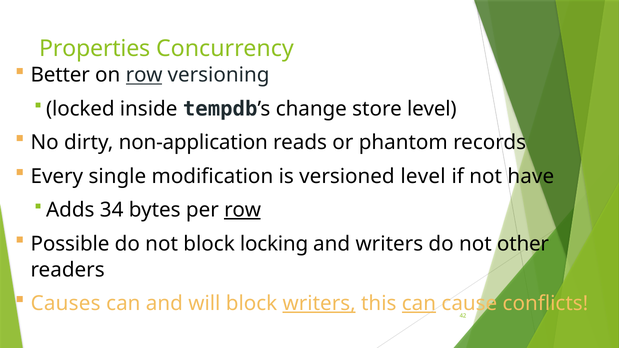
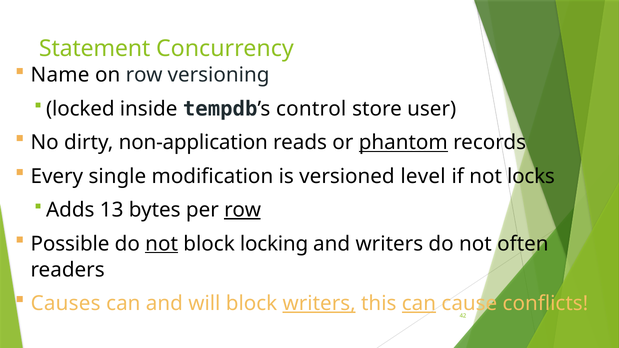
Properties: Properties -> Statement
Better: Better -> Name
row at (144, 75) underline: present -> none
change: change -> control
store level: level -> user
phantom underline: none -> present
have: have -> locks
34: 34 -> 13
not at (162, 244) underline: none -> present
other: other -> often
